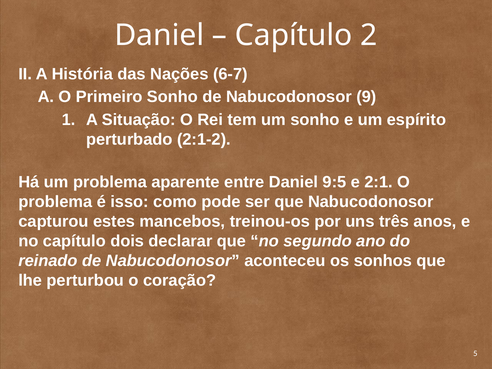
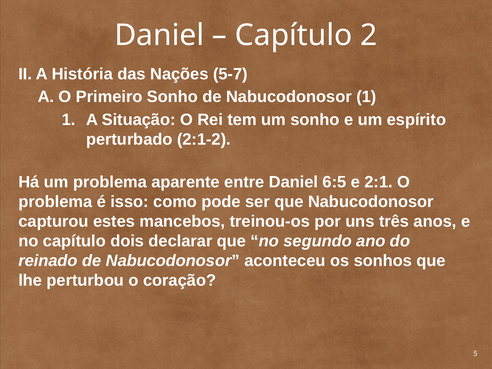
6-7: 6-7 -> 5-7
Nabucodonosor 9: 9 -> 1
9:5: 9:5 -> 6:5
